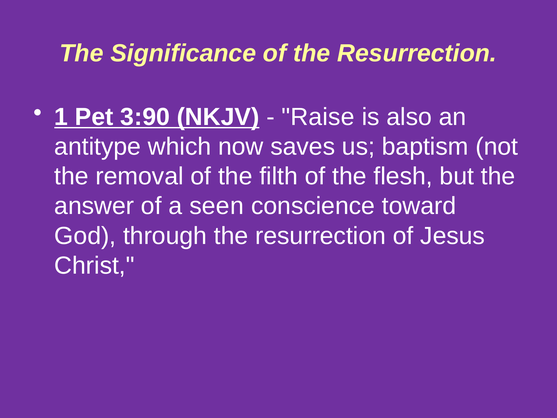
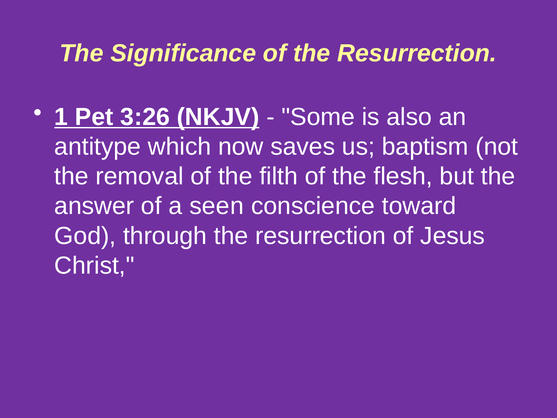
3:90: 3:90 -> 3:26
Raise: Raise -> Some
